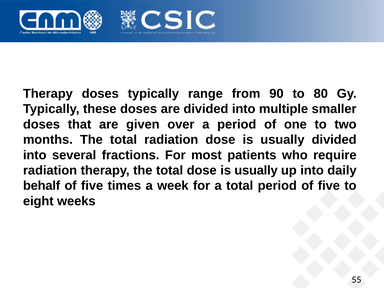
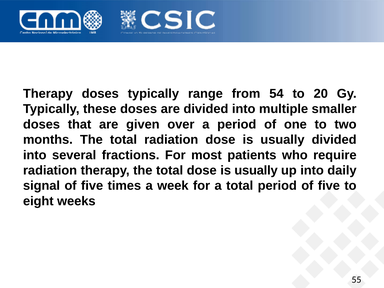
90: 90 -> 54
80: 80 -> 20
behalf: behalf -> signal
